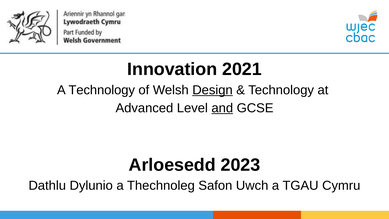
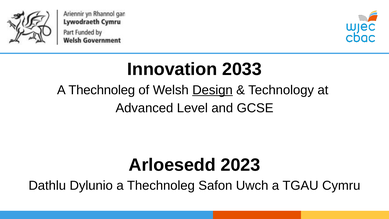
2021: 2021 -> 2033
Technology at (102, 90): Technology -> Thechnoleg
and underline: present -> none
